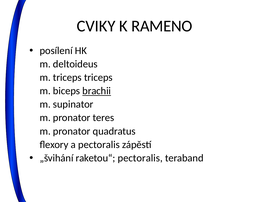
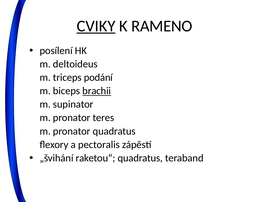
CVIKY underline: none -> present
triceps at (98, 77): triceps -> podání
raketou“ pectoralis: pectoralis -> quadratus
